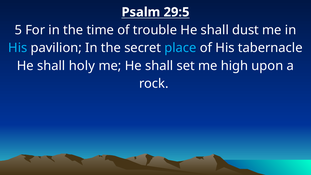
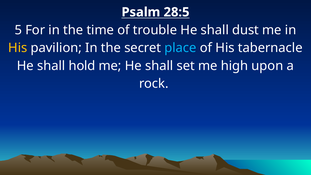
29:5: 29:5 -> 28:5
His at (18, 48) colour: light blue -> yellow
holy: holy -> hold
